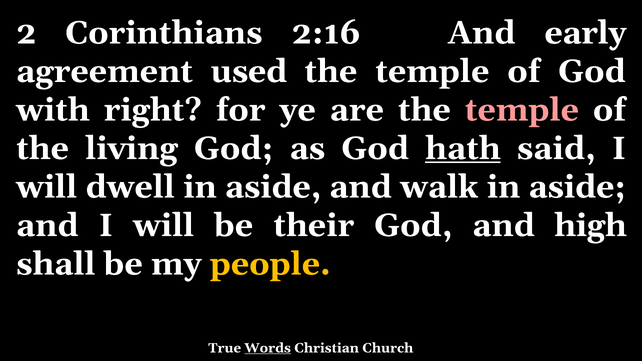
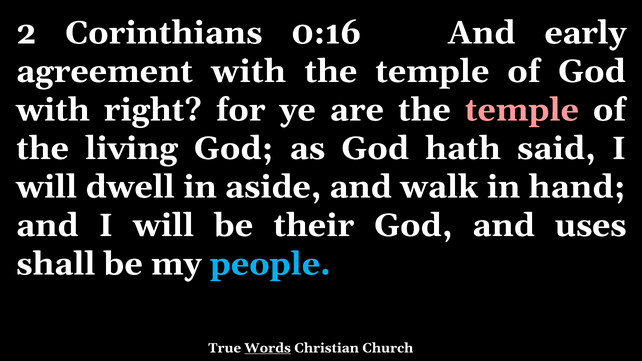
2:16: 2:16 -> 0:16
agreement used: used -> with
hath underline: present -> none
walk in aside: aside -> hand
high: high -> uses
people colour: yellow -> light blue
